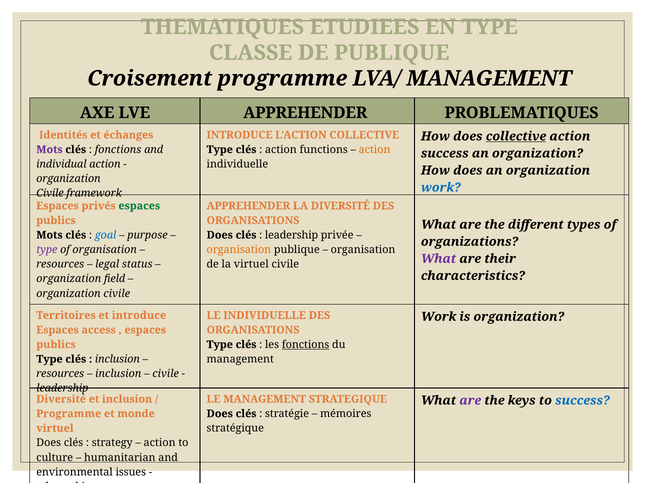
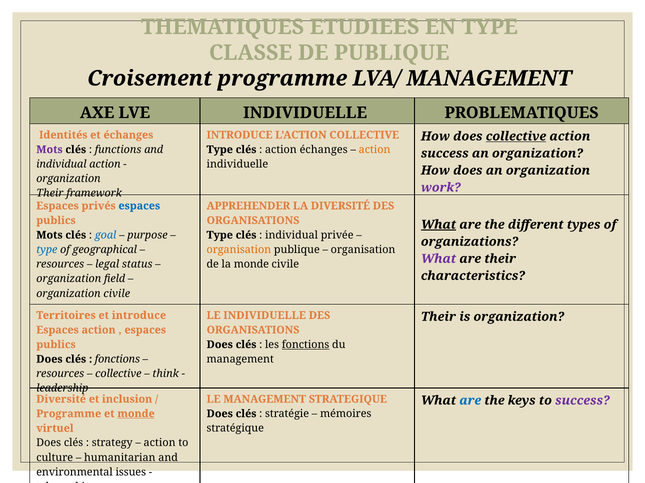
LVE APPREHENDER: APPREHENDER -> INDIVIDUELLE
fonctions at (118, 150): fonctions -> functions
action functions: functions -> échanges
work at (441, 188) colour: blue -> purple
Civile at (50, 194): Civile -> Their
espaces at (139, 206) colour: green -> blue
What at (438, 225) underline: none -> present
Does at (220, 235): Does -> Type
leadership at (292, 235): leadership -> individual
type at (47, 250) colour: purple -> blue
of organisation: organisation -> geographical
la virtuel: virtuel -> monde
Work at (439, 317): Work -> Their
Espaces access: access -> action
Type at (220, 345): Type -> Does
Type at (49, 360): Type -> Does
inclusion at (117, 360): inclusion -> fonctions
inclusion at (118, 374): inclusion -> collective
civile at (166, 374): civile -> think
are at (470, 401) colour: purple -> blue
success at (582, 401) colour: blue -> purple
monde at (136, 414) underline: none -> present
